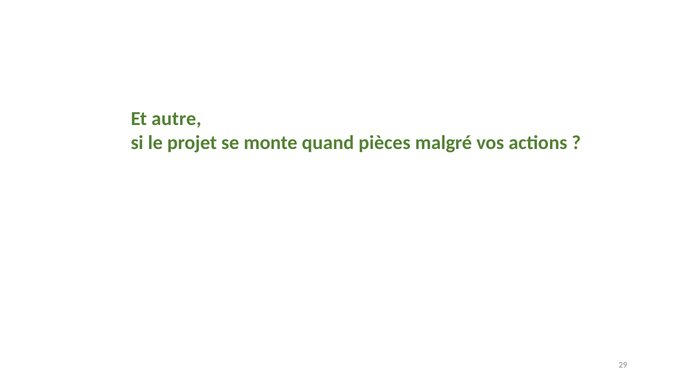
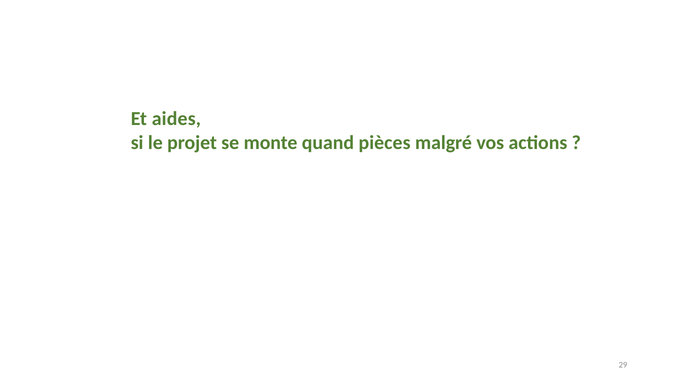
autre: autre -> aides
